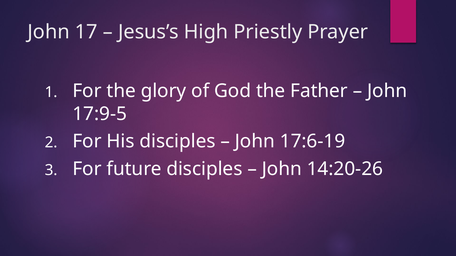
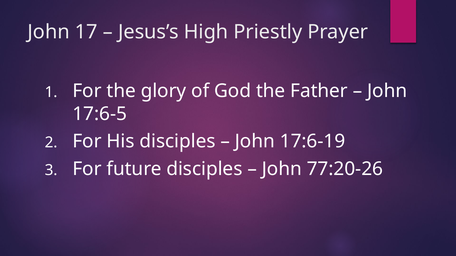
17:9-5: 17:9-5 -> 17:6-5
14:20-26: 14:20-26 -> 77:20-26
